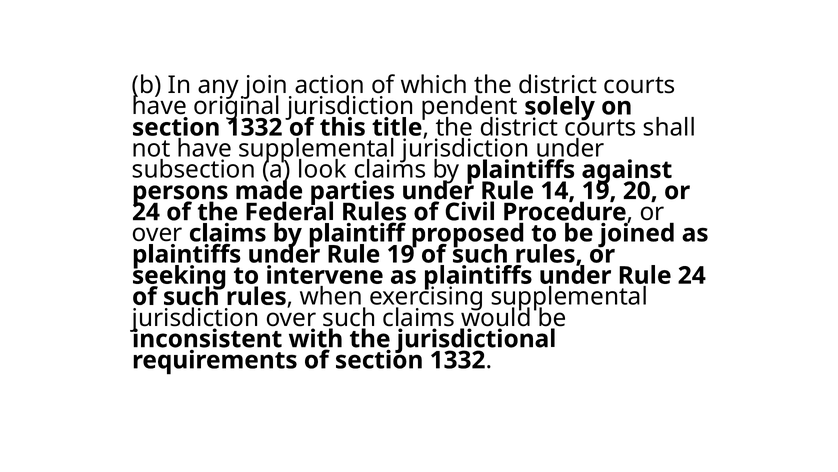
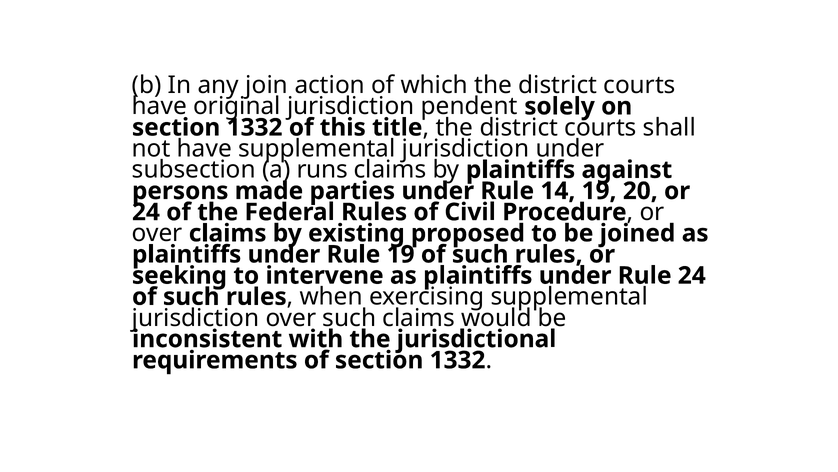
look: look -> runs
plaintiff: plaintiff -> existing
